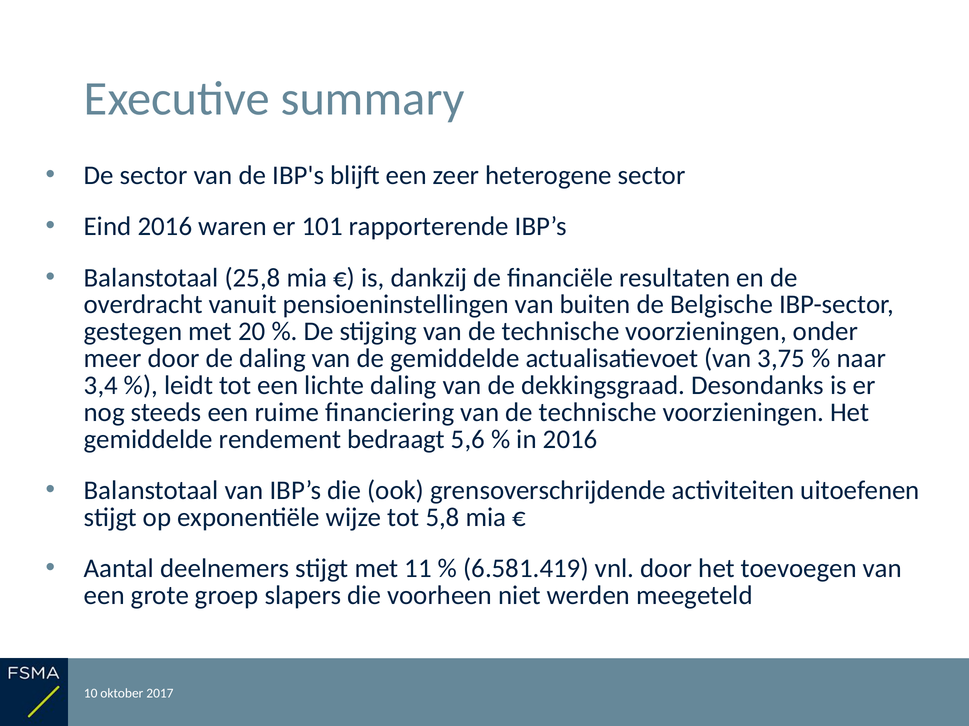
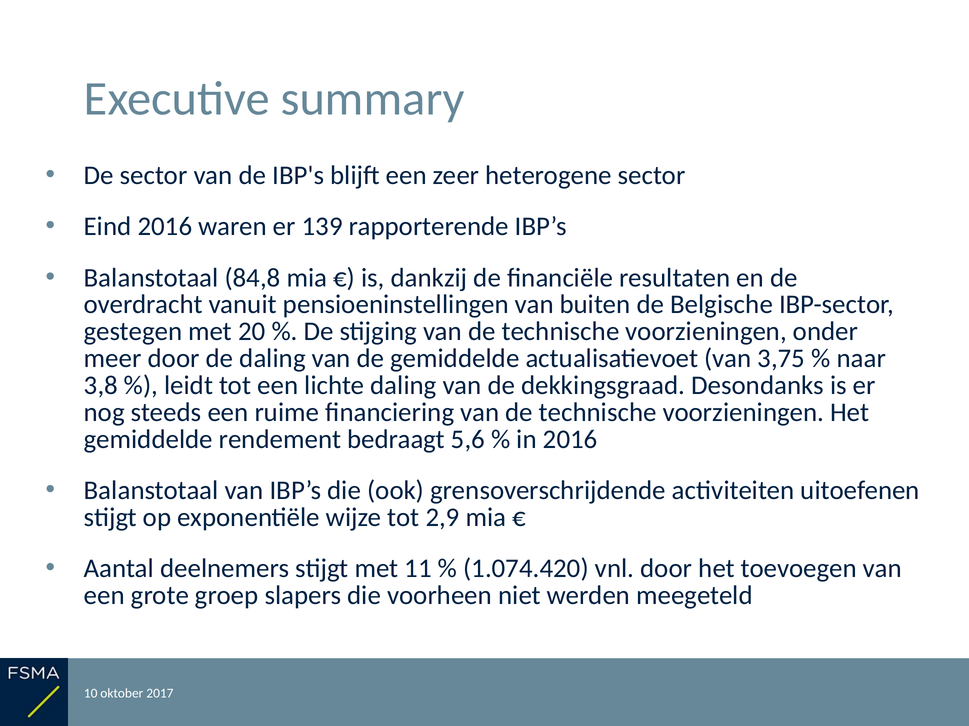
101: 101 -> 139
25,8: 25,8 -> 84,8
3,4: 3,4 -> 3,8
5,8: 5,8 -> 2,9
6.581.419: 6.581.419 -> 1.074.420
